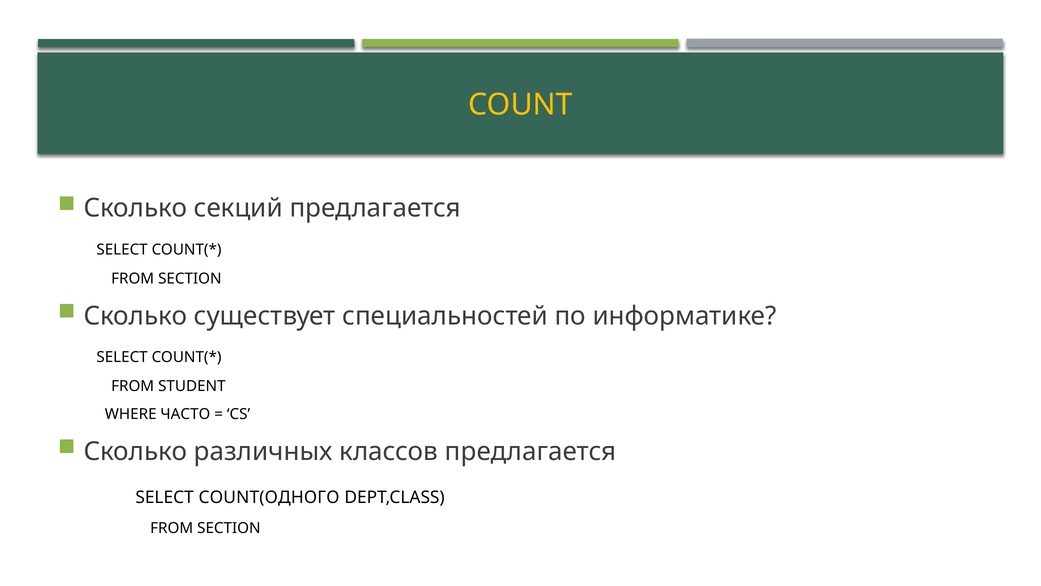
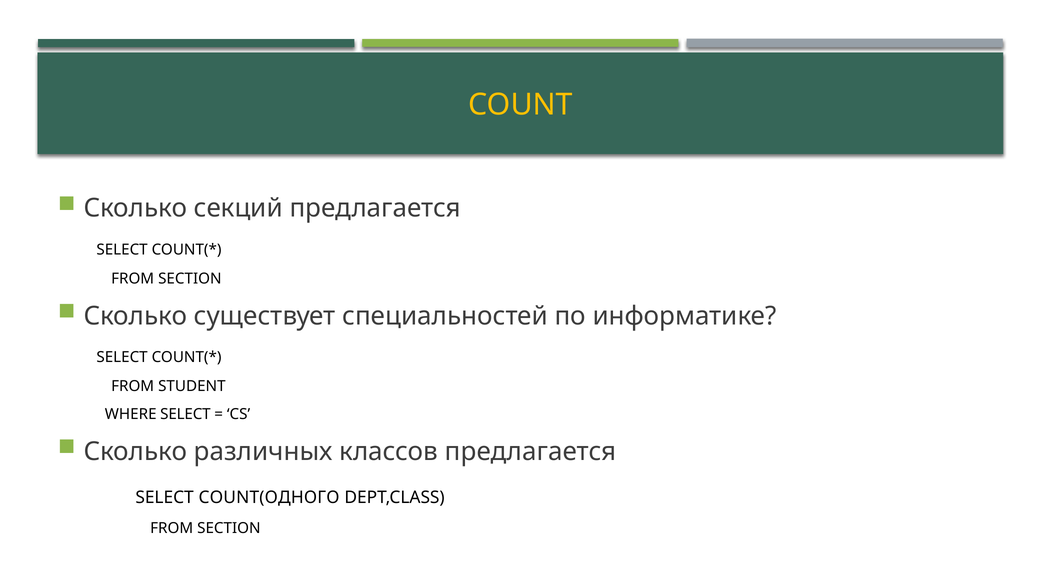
WHERE ЧАСТО: ЧАСТО -> SELECT
